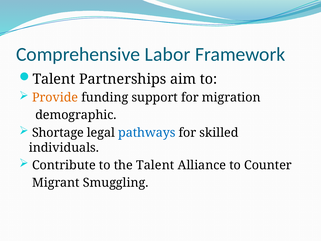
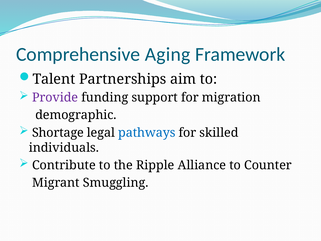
Labor: Labor -> Aging
Provide colour: orange -> purple
the Talent: Talent -> Ripple
